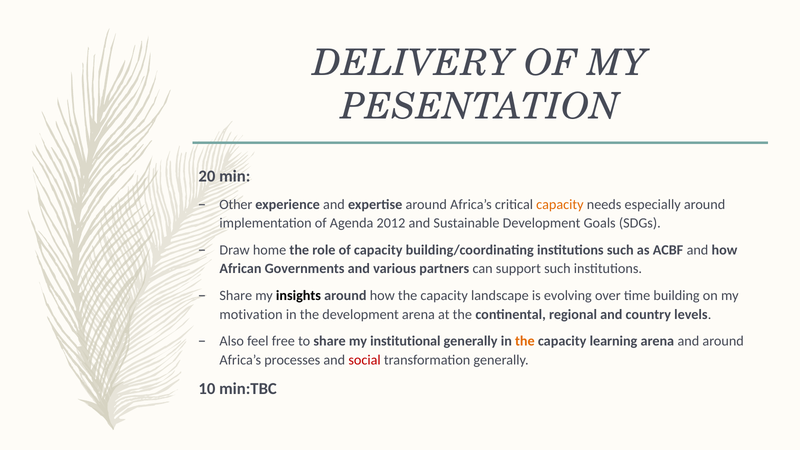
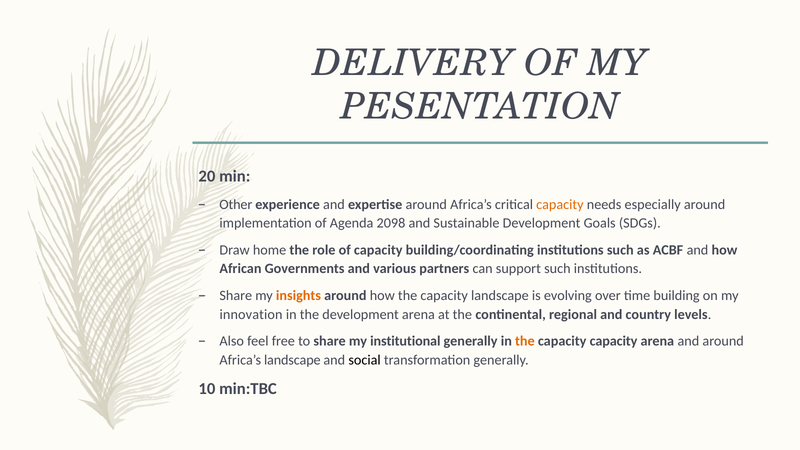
2012: 2012 -> 2098
insights colour: black -> orange
motivation: motivation -> innovation
capacity learning: learning -> capacity
Africa’s processes: processes -> landscape
social colour: red -> black
